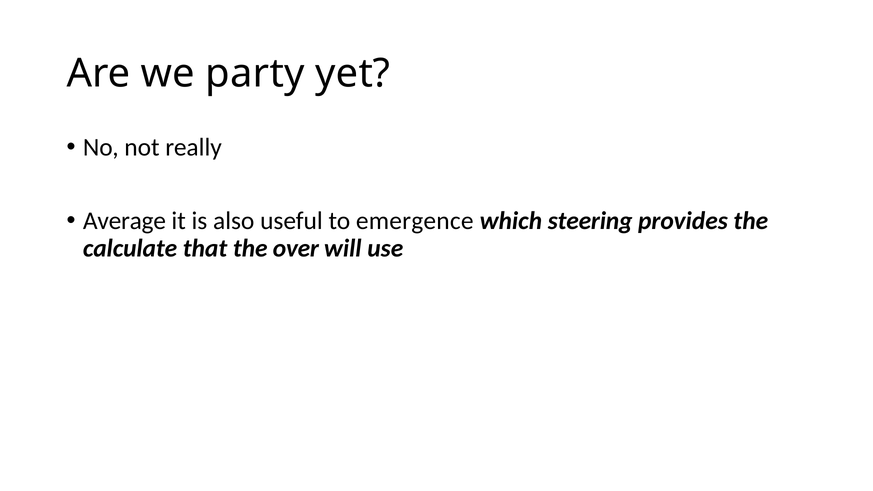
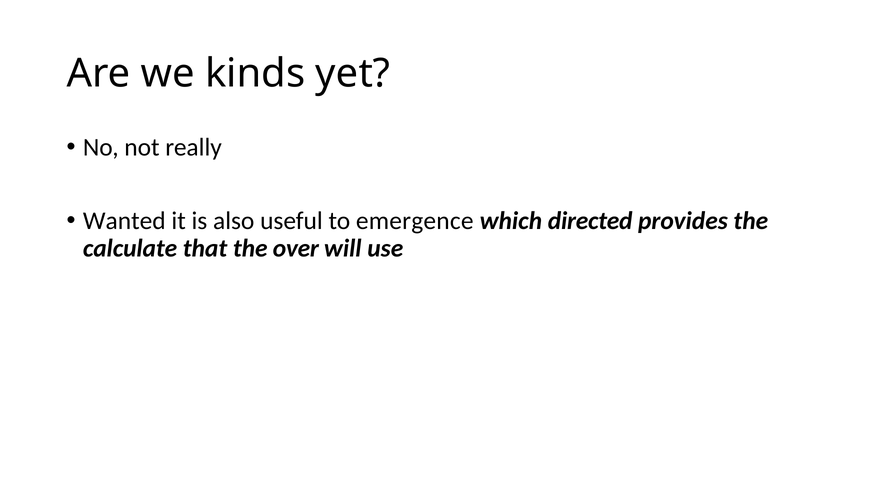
party: party -> kinds
Average: Average -> Wanted
steering: steering -> directed
